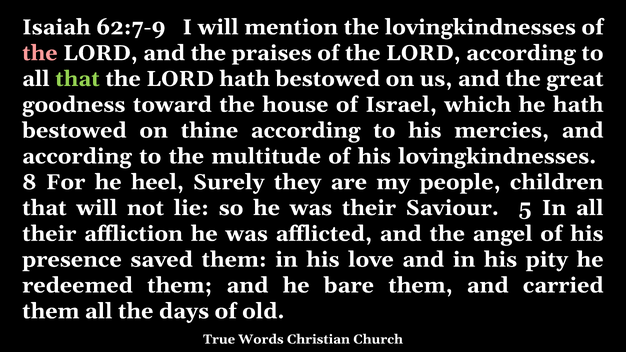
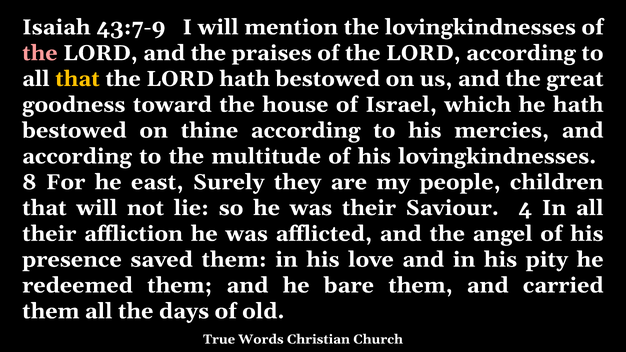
62:7-9: 62:7-9 -> 43:7-9
that at (77, 79) colour: light green -> yellow
heel: heel -> east
5: 5 -> 4
